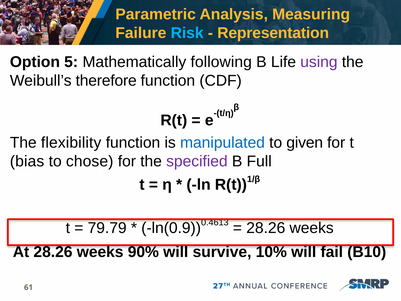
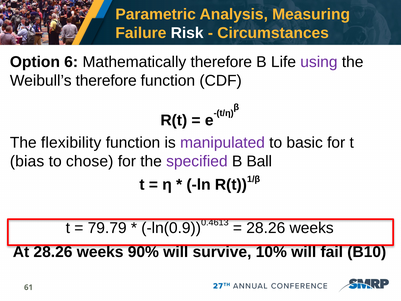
Risk colour: light blue -> white
Representation: Representation -> Circumstances
5: 5 -> 6
Mathematically following: following -> therefore
manipulated colour: blue -> purple
given: given -> basic
Full: Full -> Ball
